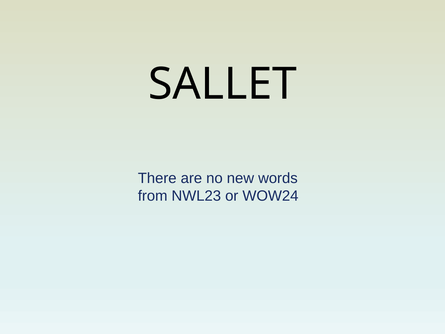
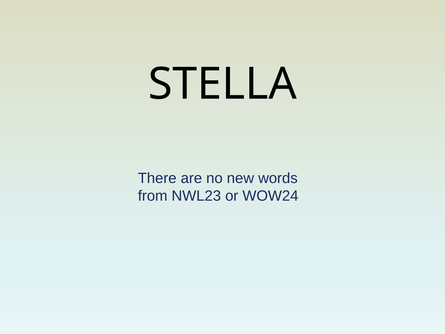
SALLET: SALLET -> STELLA
